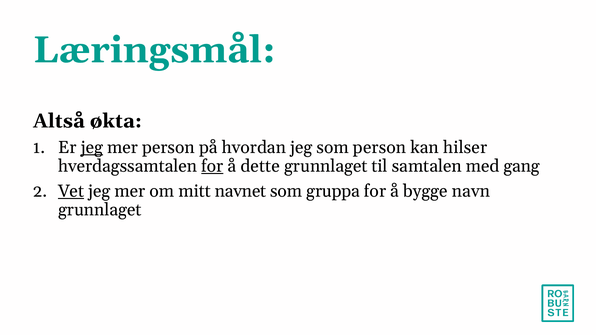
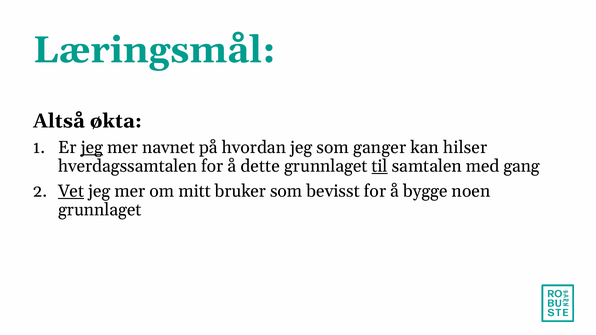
mer person: person -> navnet
som person: person -> ganger
for at (212, 166) underline: present -> none
til underline: none -> present
navnet: navnet -> bruker
gruppa: gruppa -> bevisst
navn: navn -> noen
